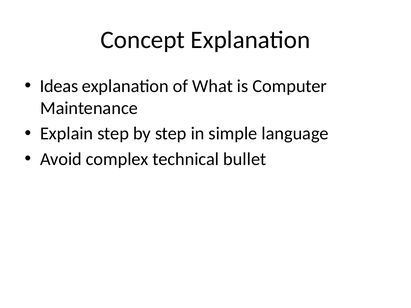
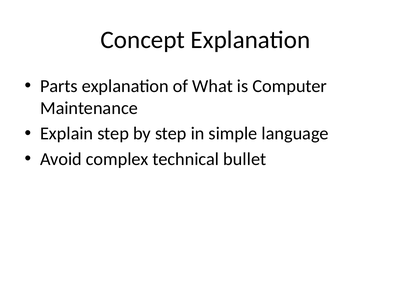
Ideas: Ideas -> Parts
